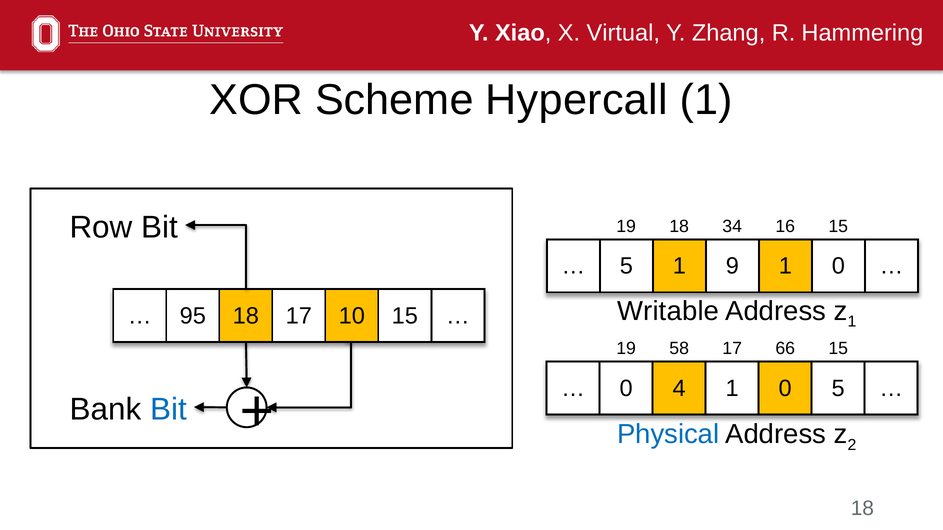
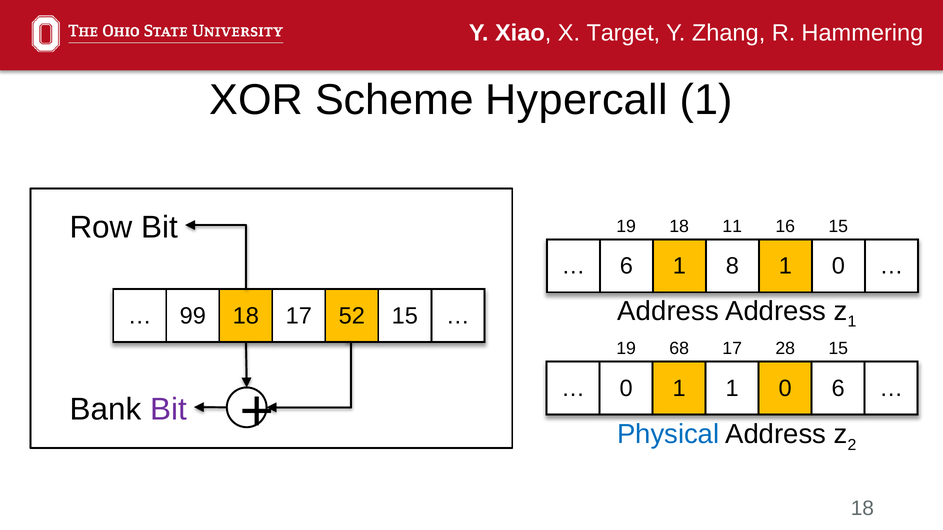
Virtual: Virtual -> Target
34: 34 -> 11
5 at (626, 266): 5 -> 6
9: 9 -> 8
Writable at (668, 311): Writable -> Address
95: 95 -> 99
10: 10 -> 52
58: 58 -> 68
66: 66 -> 28
Bit at (168, 410) colour: blue -> purple
0 4: 4 -> 1
0 5: 5 -> 6
